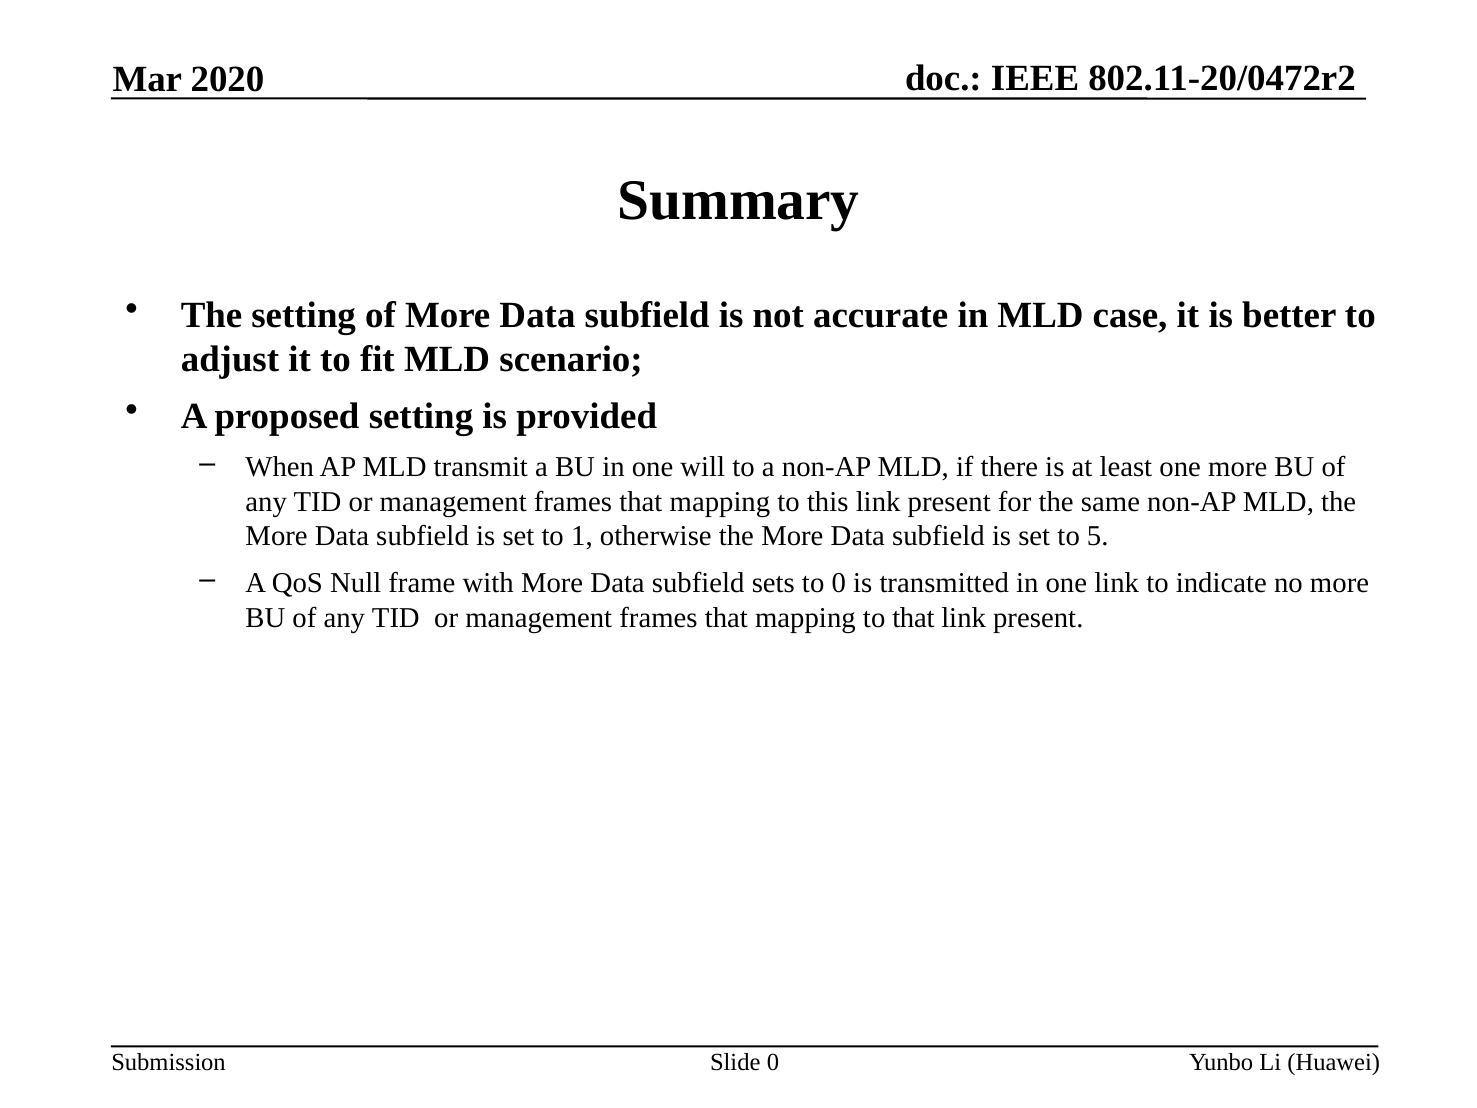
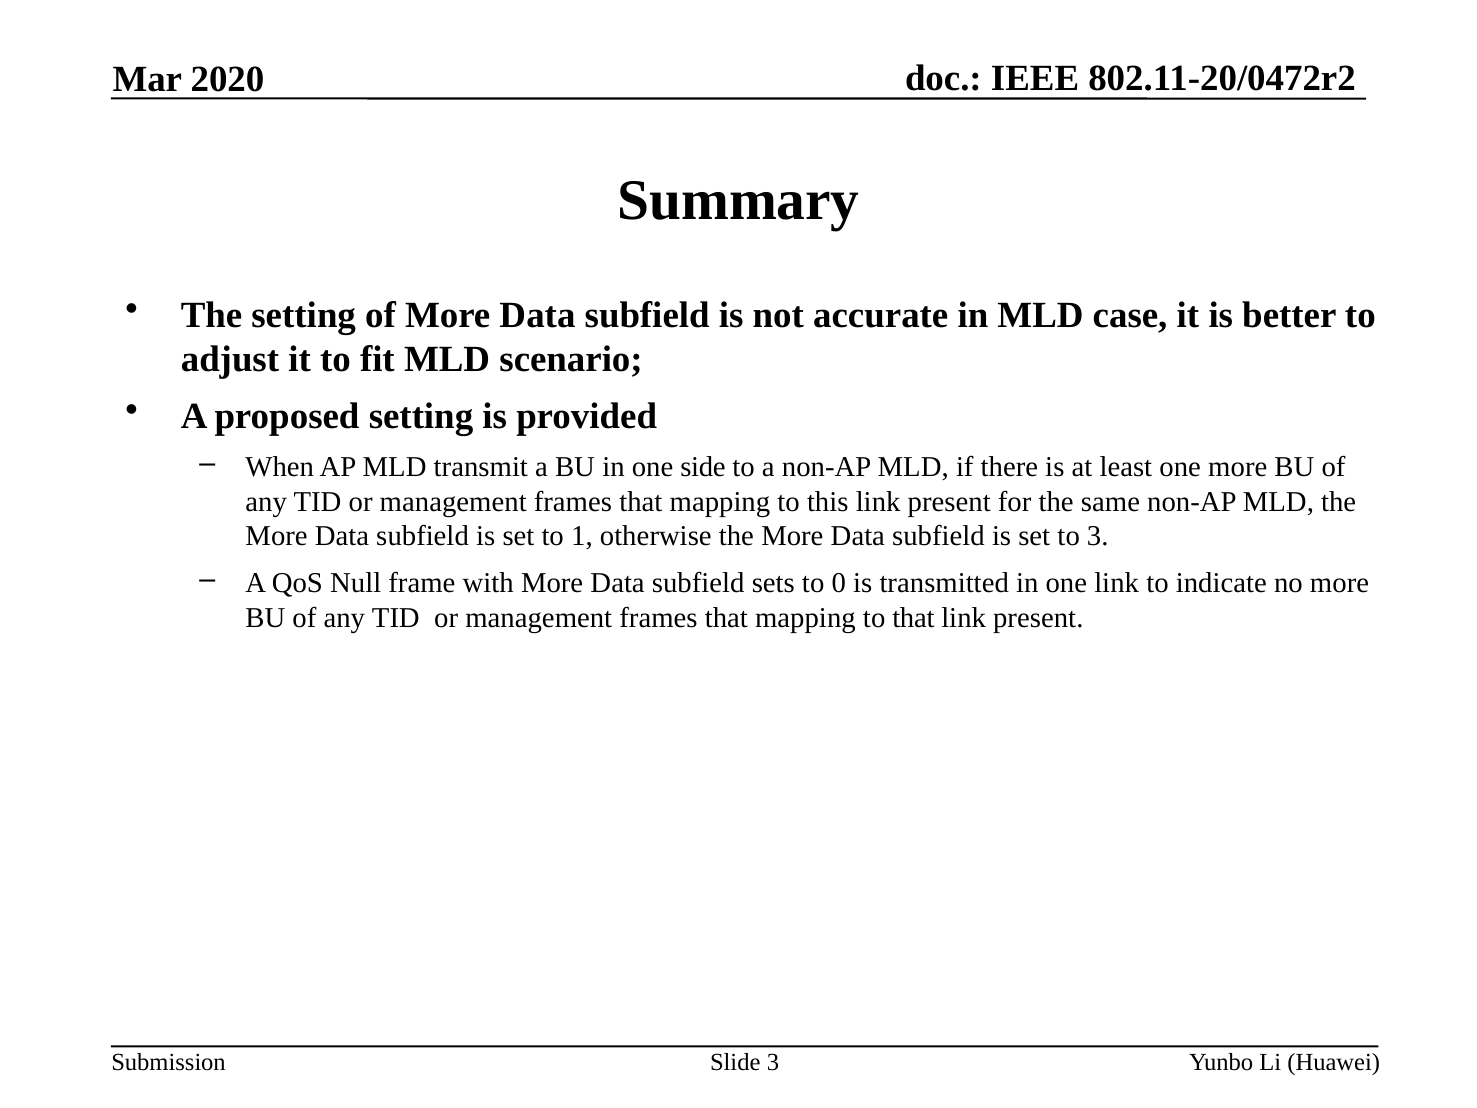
will: will -> side
to 5: 5 -> 3
Slide 0: 0 -> 3
